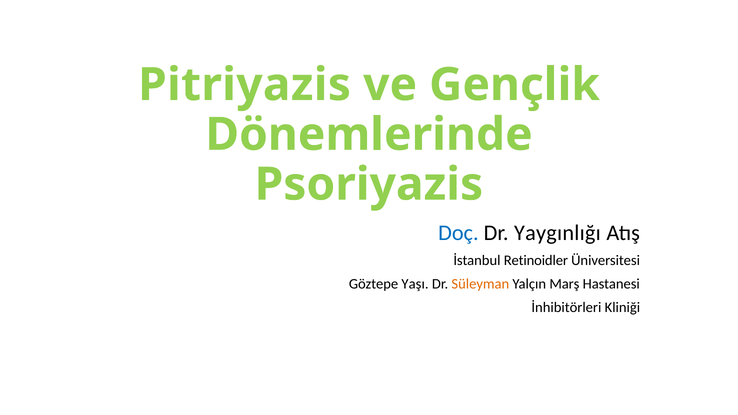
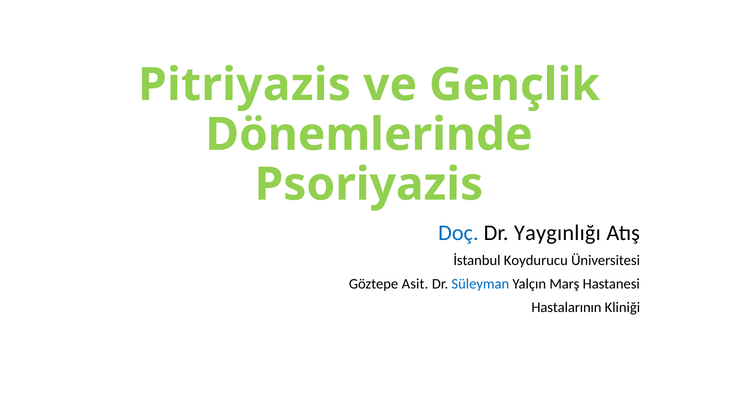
Retinoidler: Retinoidler -> Koydurucu
Yaşı: Yaşı -> Asit
Süleyman colour: orange -> blue
İnhibitörleri: İnhibitörleri -> Hastalarının
